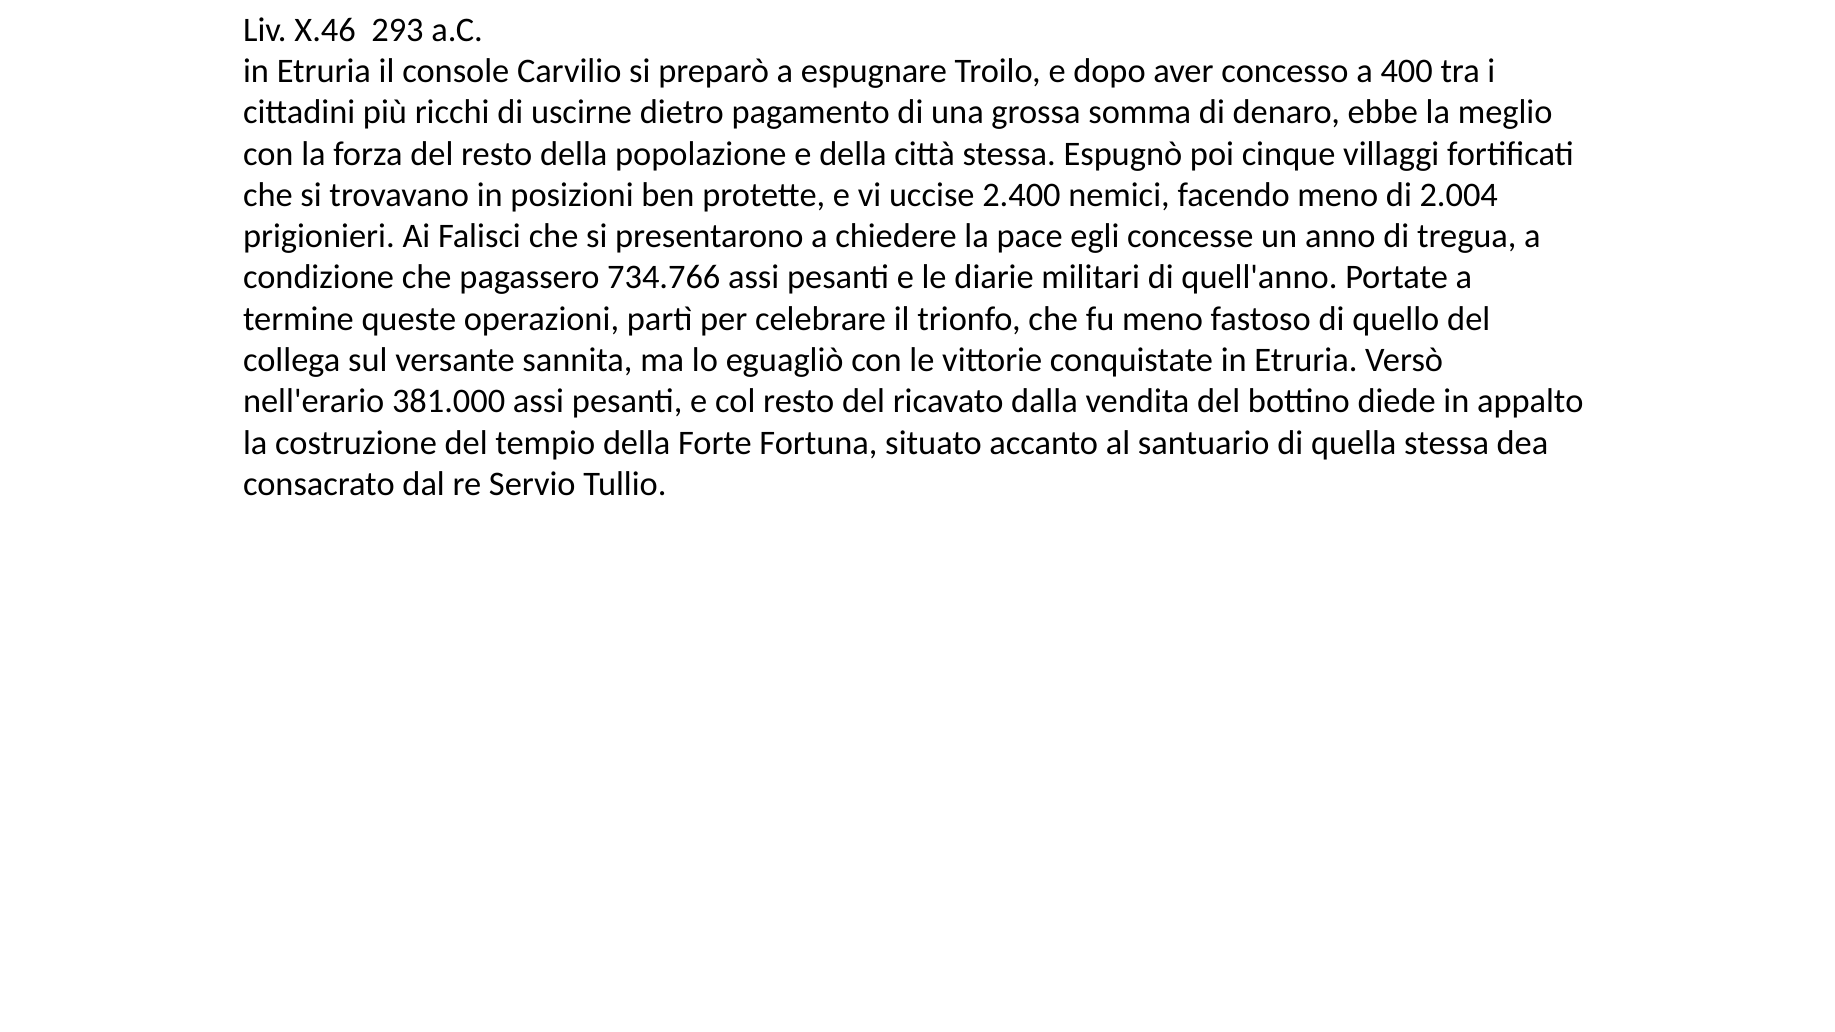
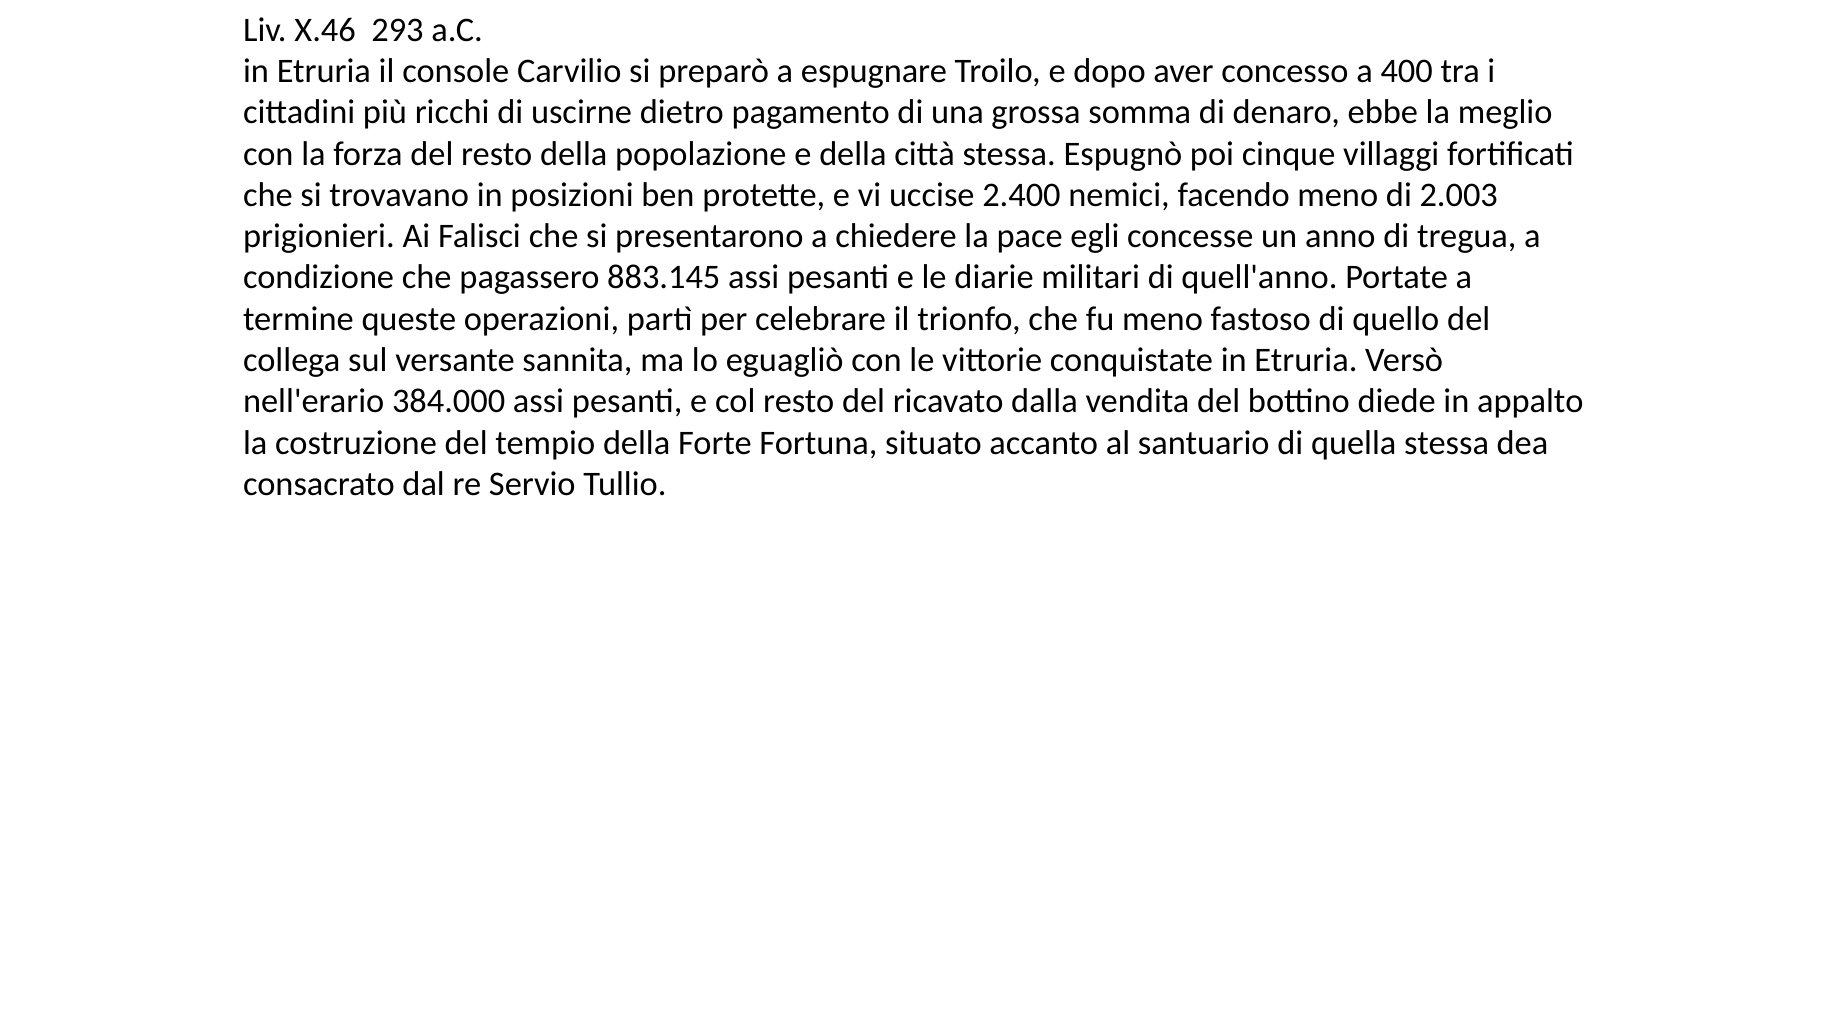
2.004: 2.004 -> 2.003
734.766: 734.766 -> 883.145
381.000: 381.000 -> 384.000
